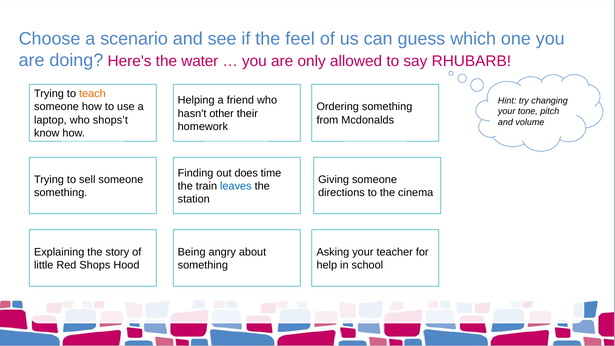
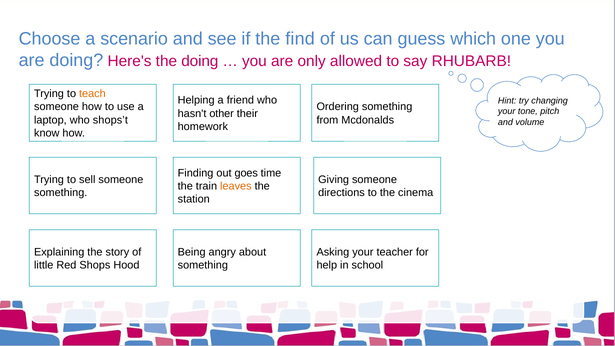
feel: feel -> find
the water: water -> doing
does: does -> goes
leaves colour: blue -> orange
